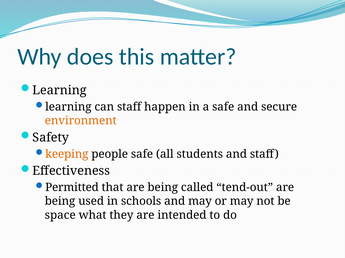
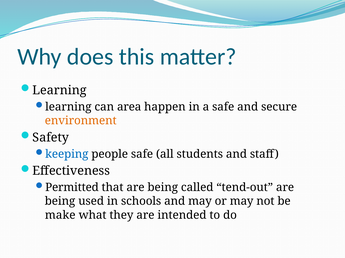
can staff: staff -> area
keeping colour: orange -> blue
space: space -> make
